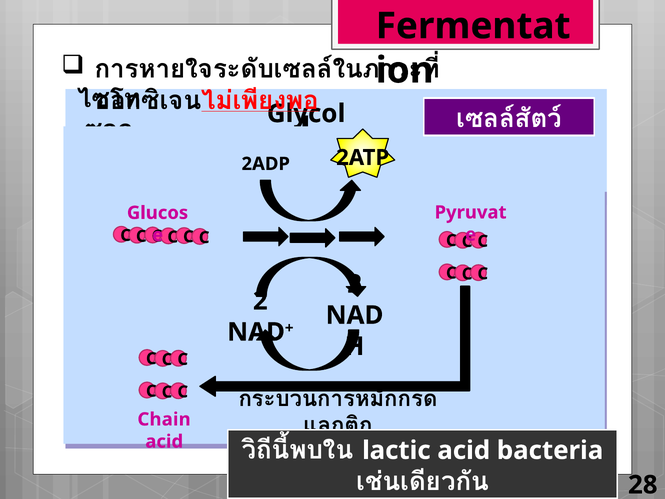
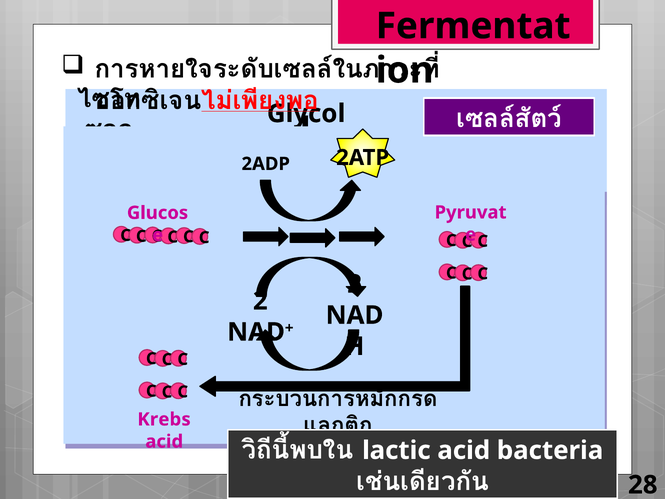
Chain at (164, 419): Chain -> Krebs
